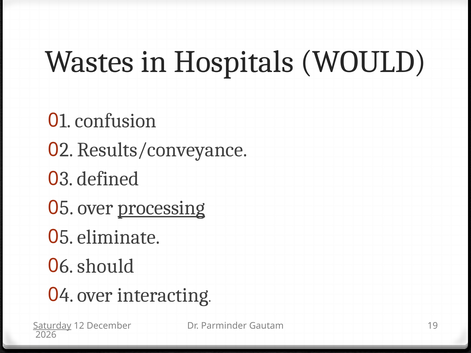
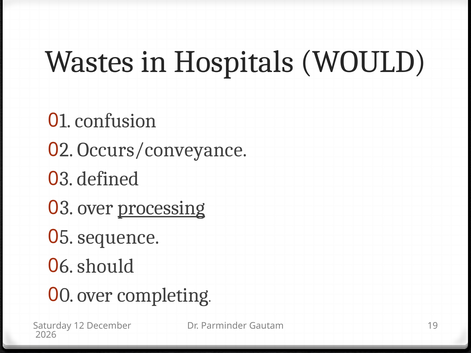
Results/conveyance: Results/conveyance -> Occurs/conveyance
5 at (67, 208): 5 -> 3
eliminate: eliminate -> sequence
4 at (67, 295): 4 -> 0
interacting: interacting -> completing
Saturday underline: present -> none
